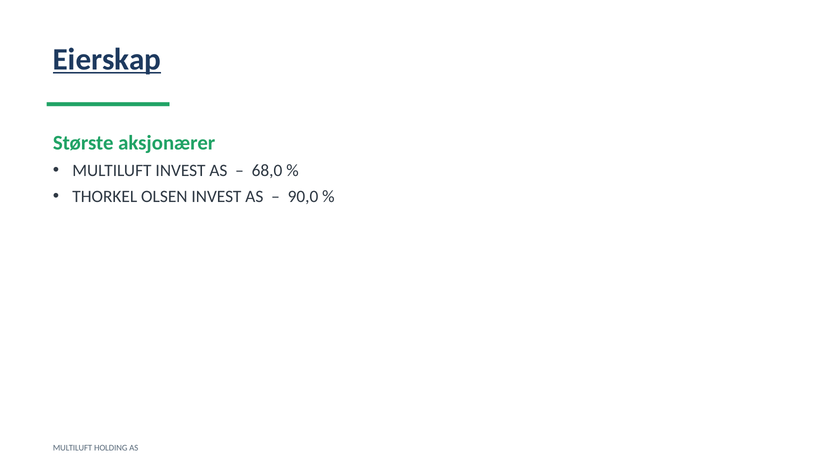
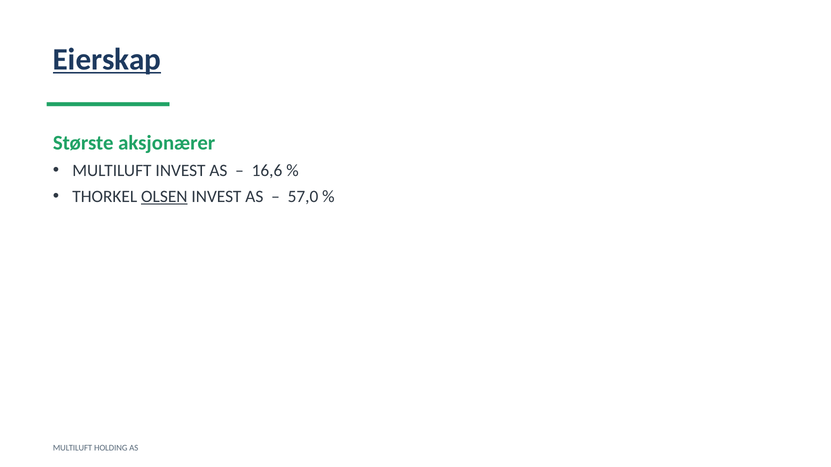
68,0: 68,0 -> 16,6
OLSEN underline: none -> present
90,0: 90,0 -> 57,0
